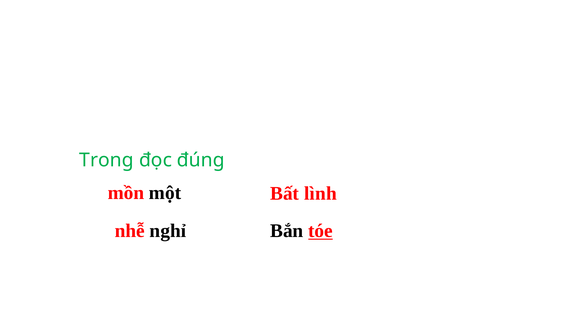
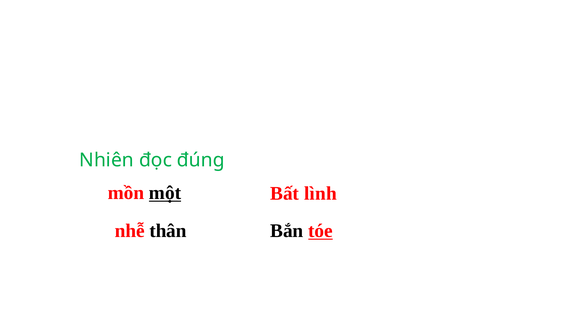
Trong: Trong -> Nhiên
một underline: none -> present
nghỉ: nghỉ -> thân
